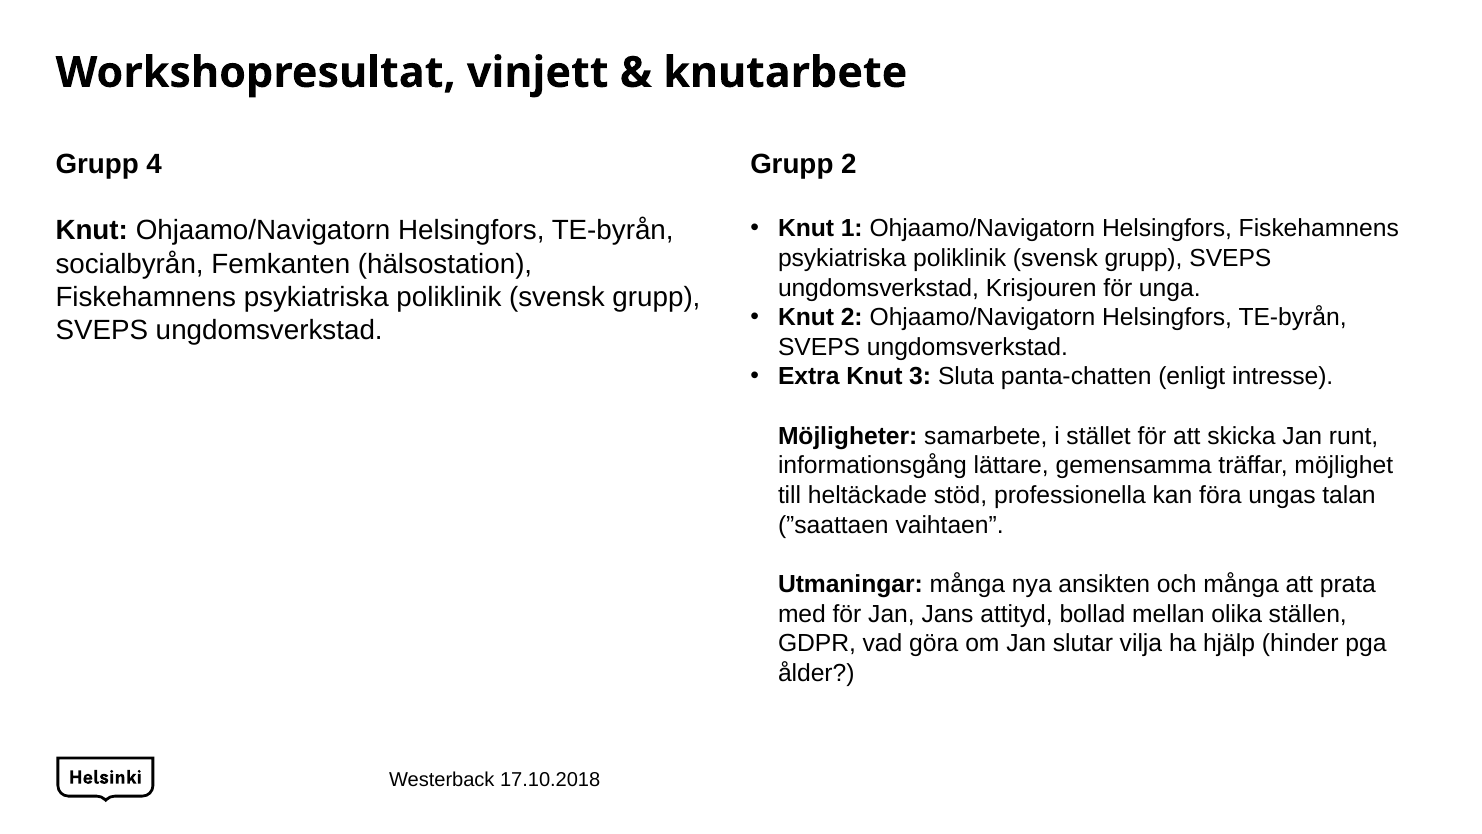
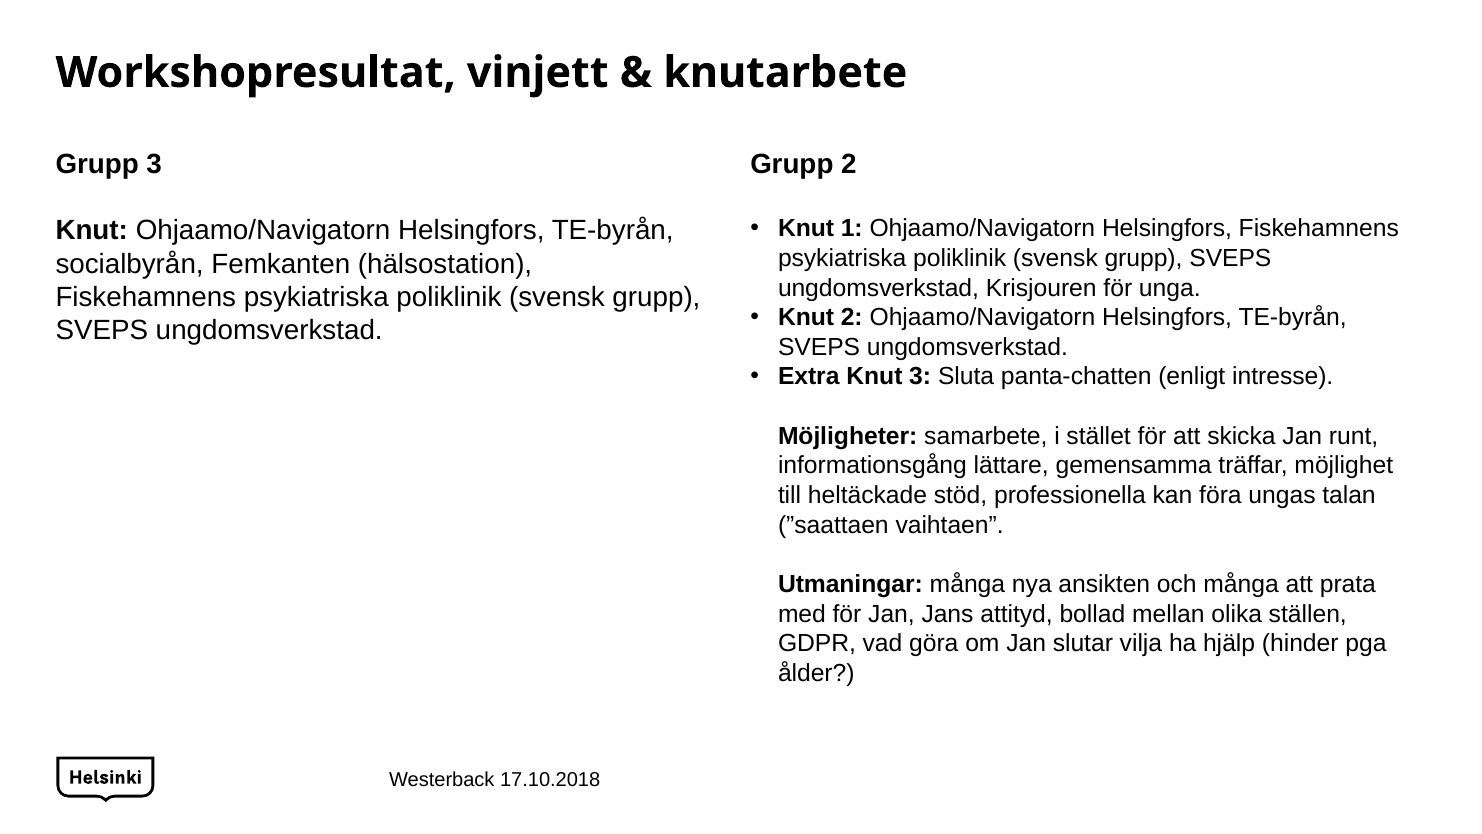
Grupp 4: 4 -> 3
